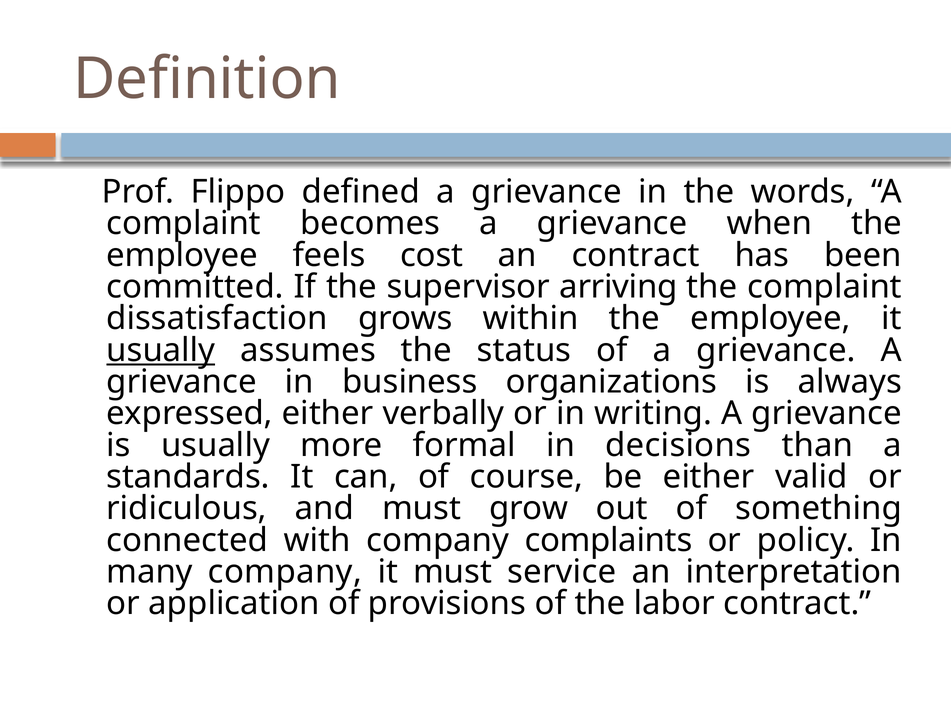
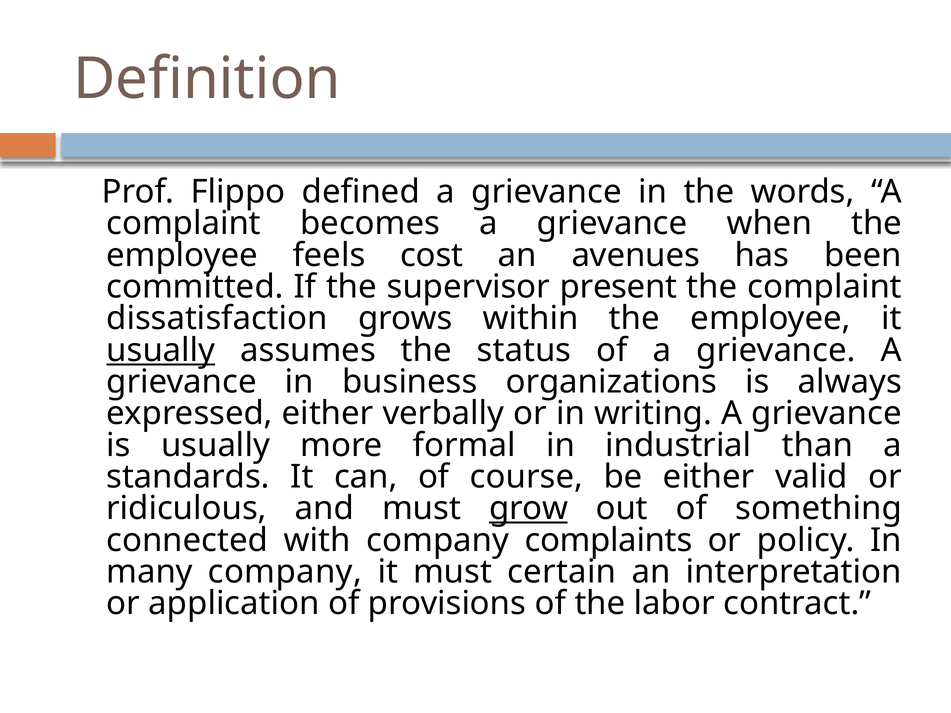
an contract: contract -> avenues
arriving: arriving -> present
decisions: decisions -> industrial
grow underline: none -> present
service: service -> certain
